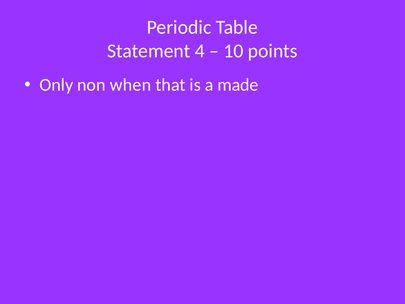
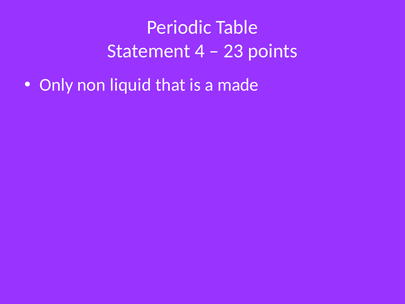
10: 10 -> 23
when: when -> liquid
